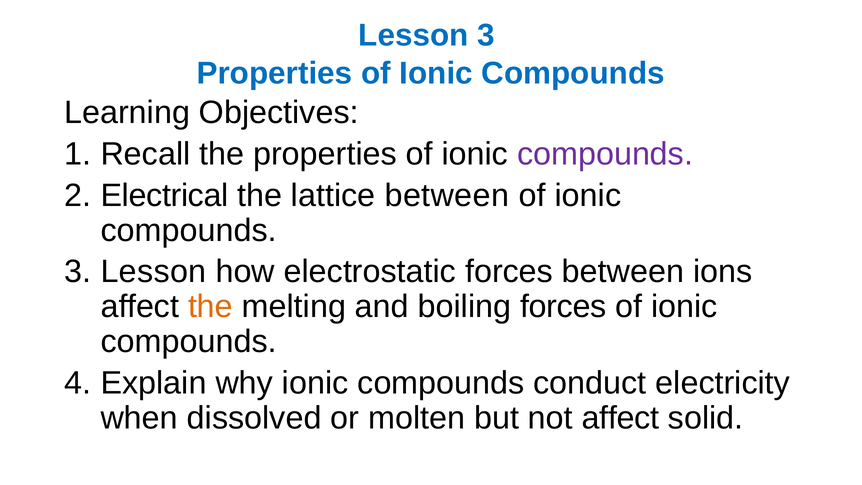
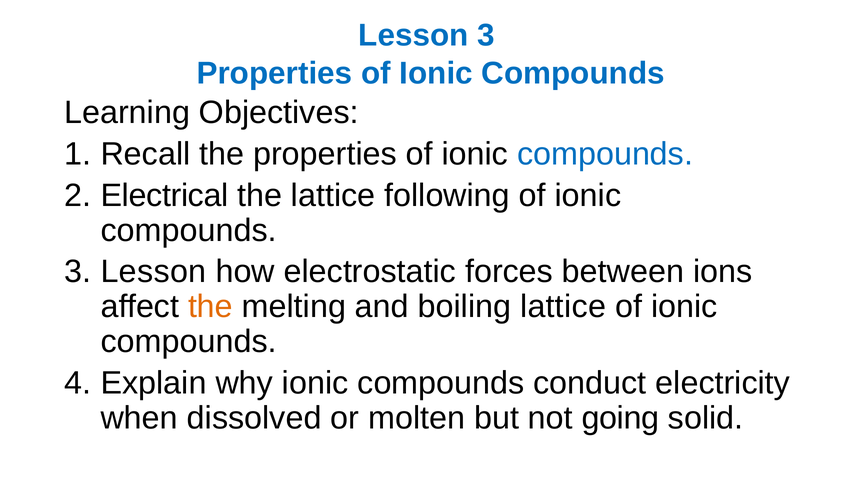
compounds at (605, 154) colour: purple -> blue
lattice between: between -> following
boiling forces: forces -> lattice
not affect: affect -> going
